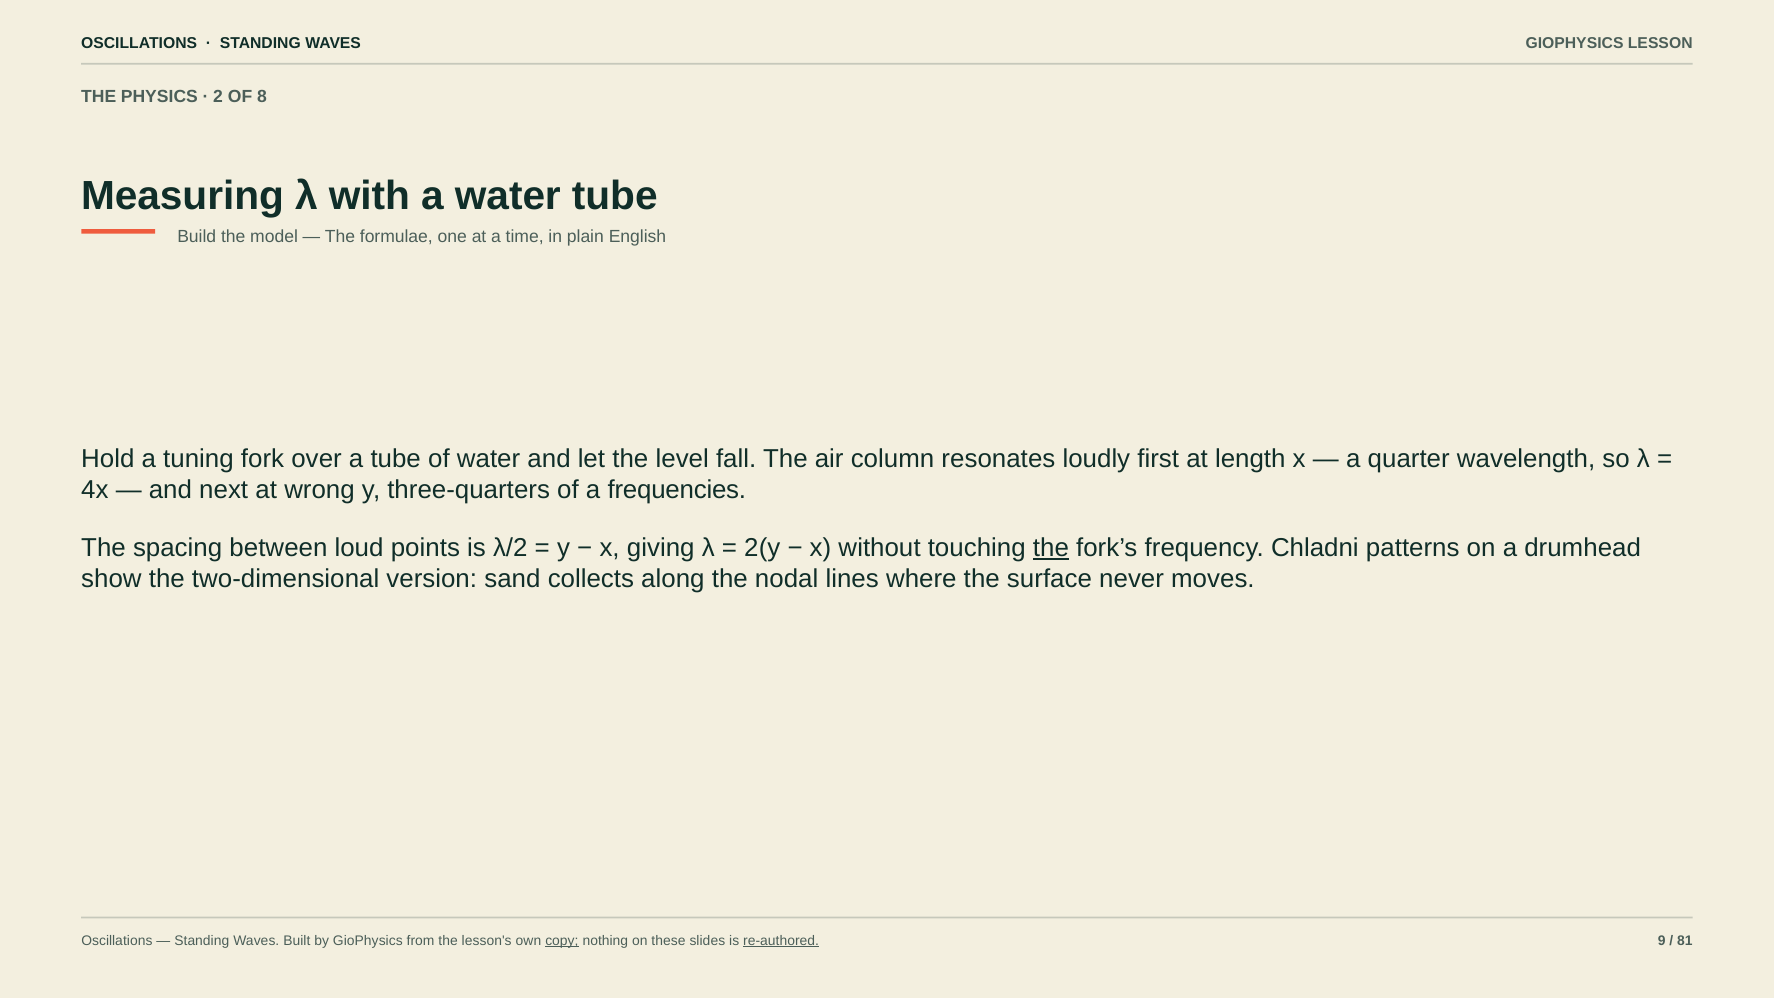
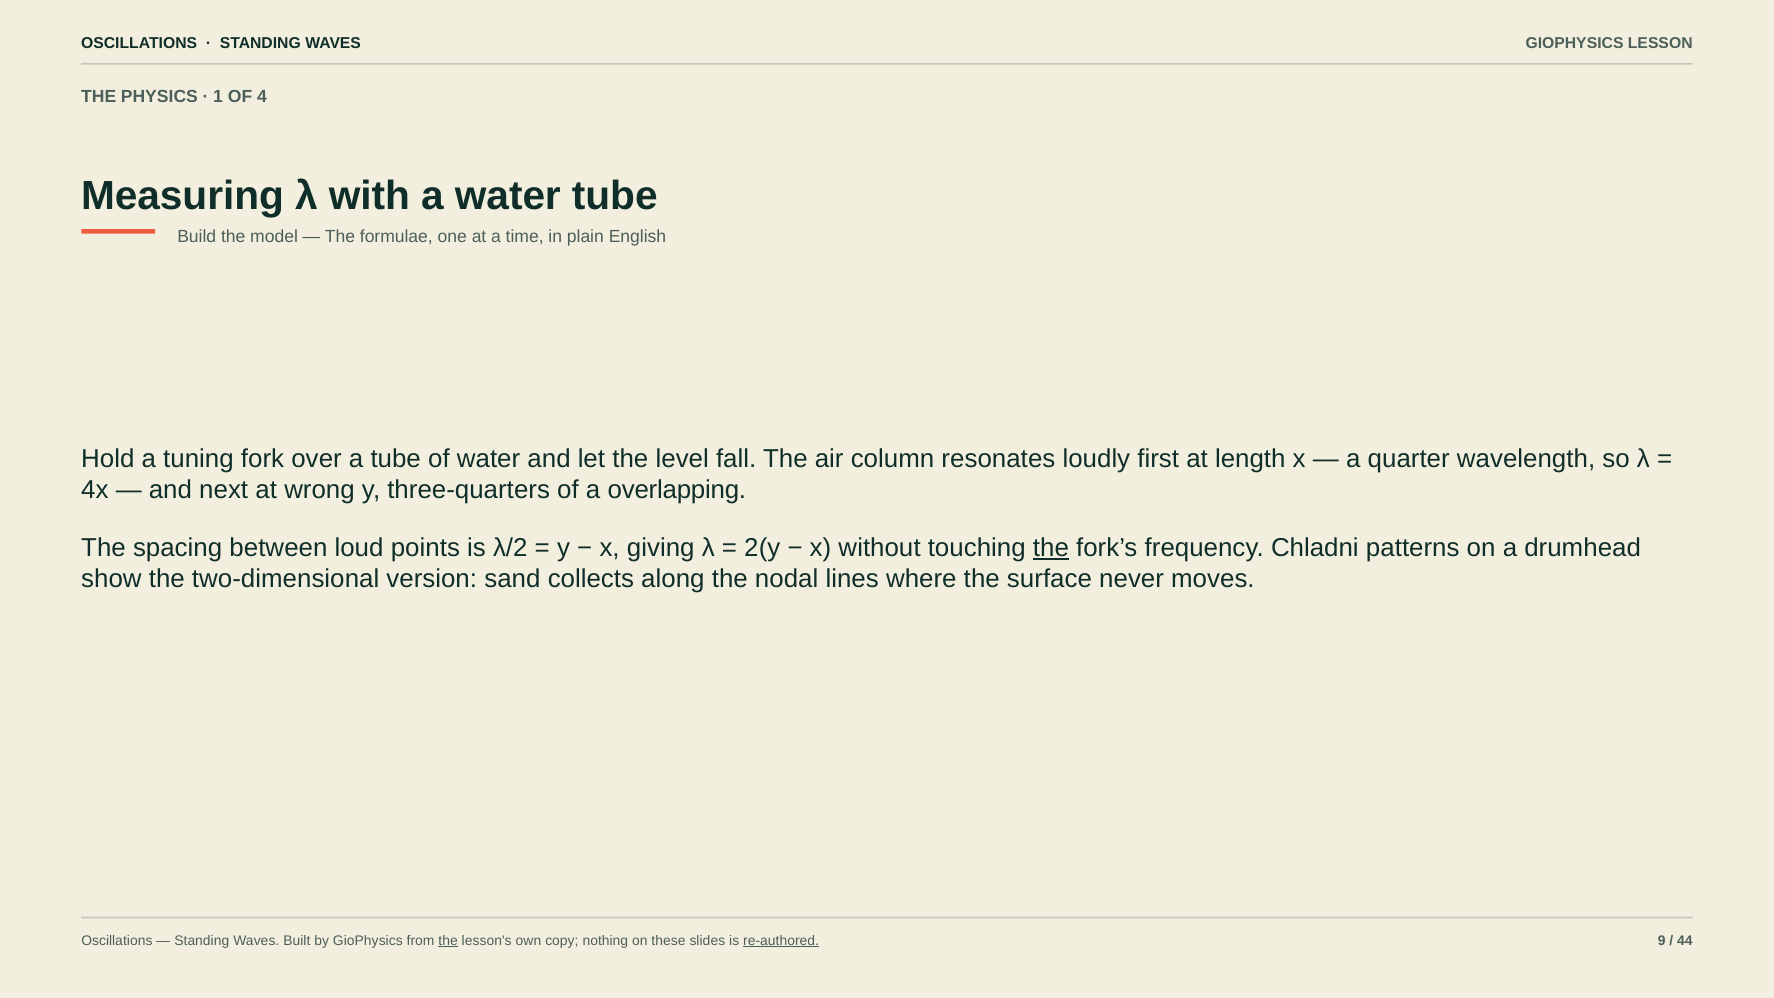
2: 2 -> 1
8: 8 -> 4
frequencies: frequencies -> overlapping
the at (448, 941) underline: none -> present
copy underline: present -> none
81: 81 -> 44
